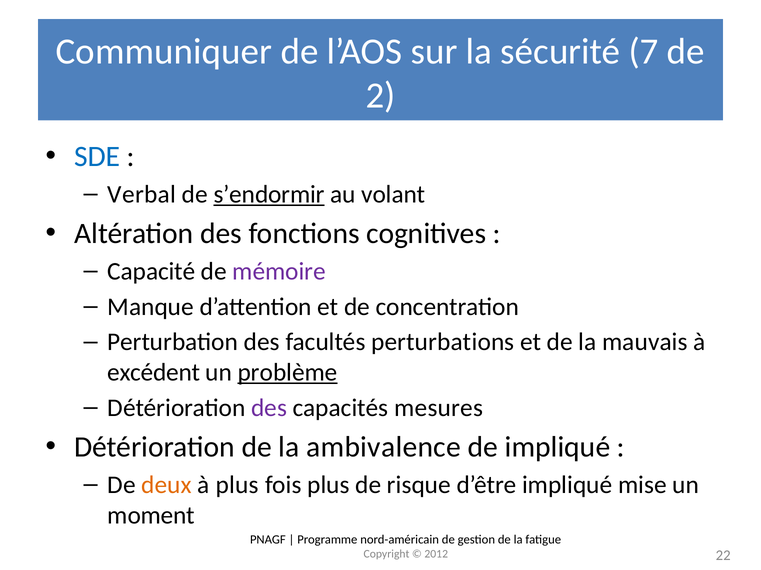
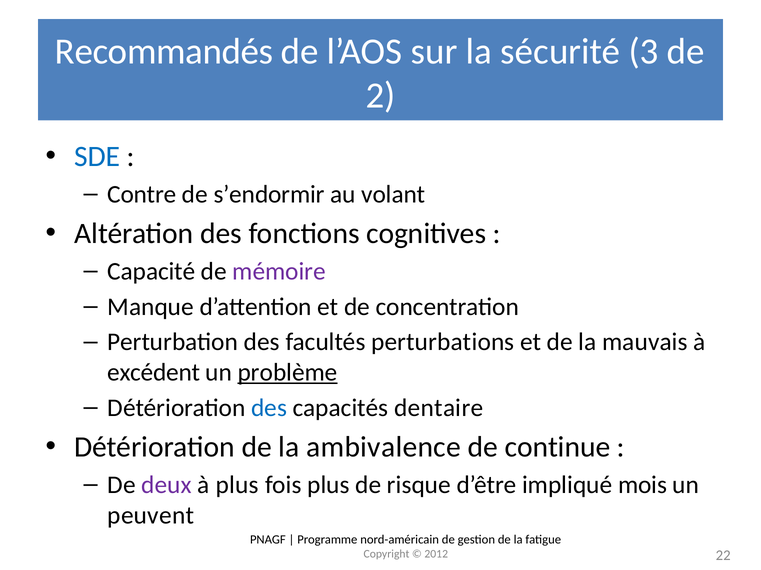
Communiquer: Communiquer -> Recommandés
7: 7 -> 3
Verbal: Verbal -> Contre
s’endormir underline: present -> none
des at (269, 408) colour: purple -> blue
mesures: mesures -> dentaire
de impliqué: impliqué -> continue
deux colour: orange -> purple
mise: mise -> mois
moment: moment -> peuvent
